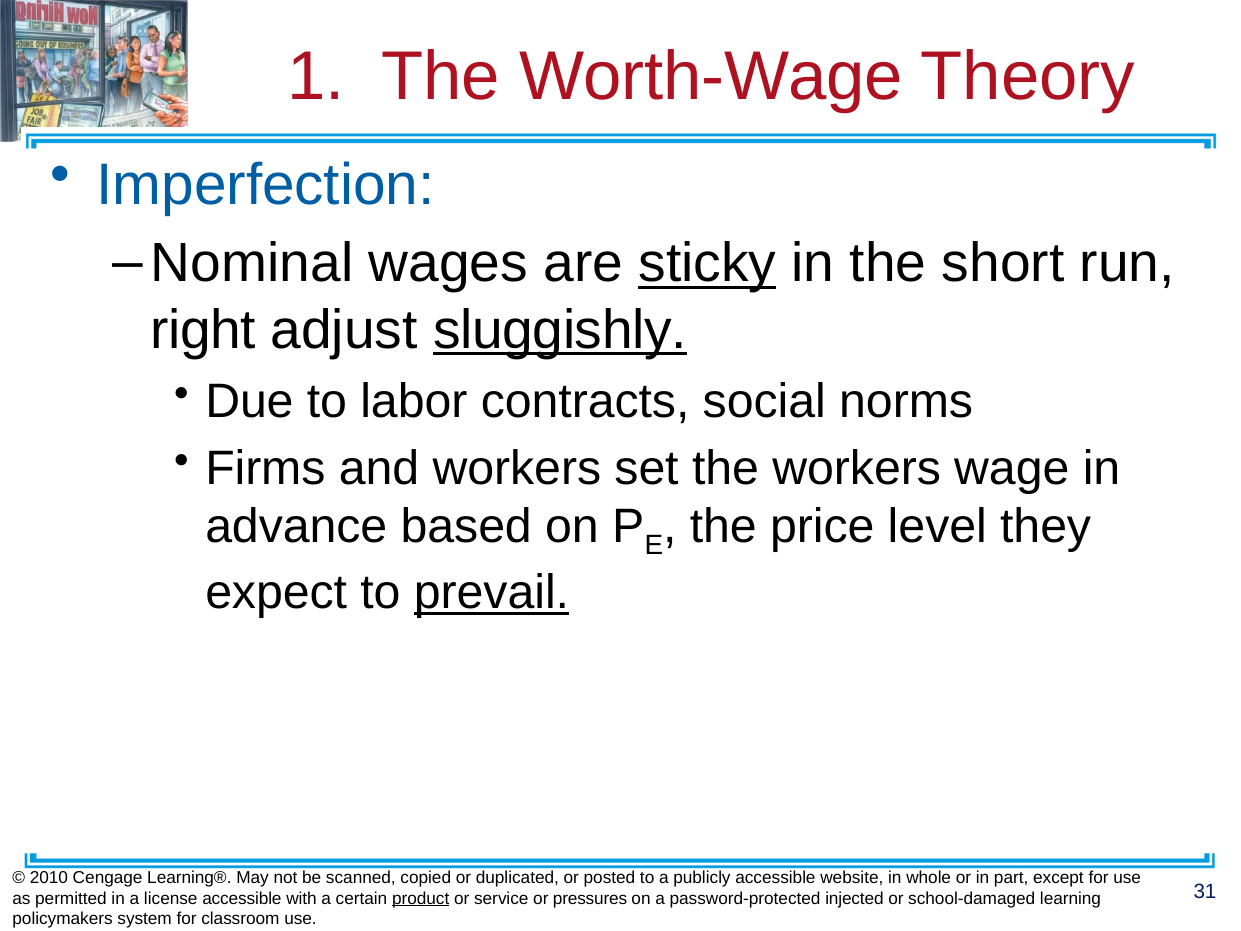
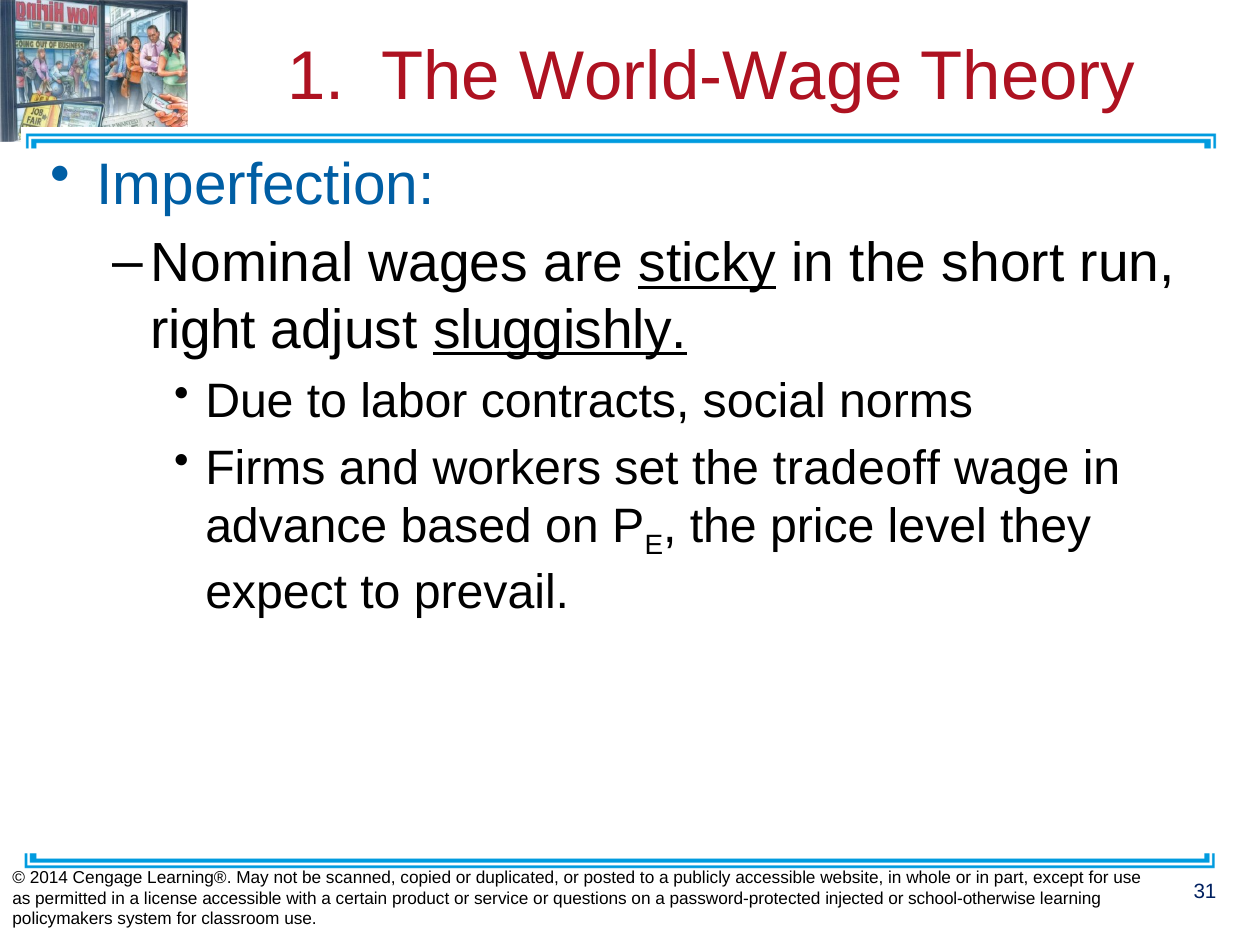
Worth-Wage: Worth-Wage -> World-Wage
the workers: workers -> tradeoff
prevail underline: present -> none
2010: 2010 -> 2014
product underline: present -> none
pressures: pressures -> questions
school-damaged: school-damaged -> school-otherwise
